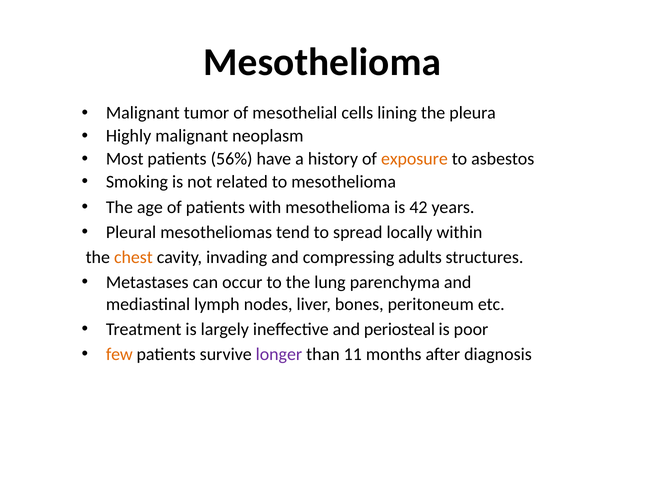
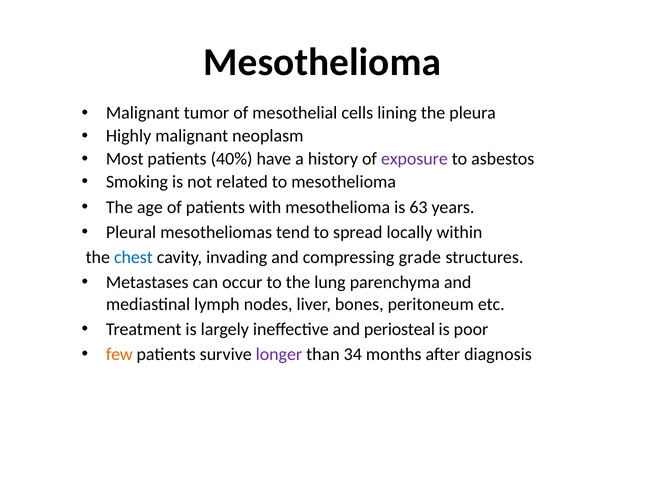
56%: 56% -> 40%
exposure colour: orange -> purple
42: 42 -> 63
chest colour: orange -> blue
adults: adults -> grade
11: 11 -> 34
